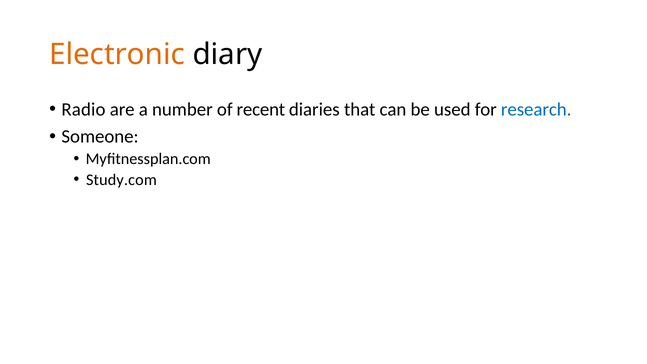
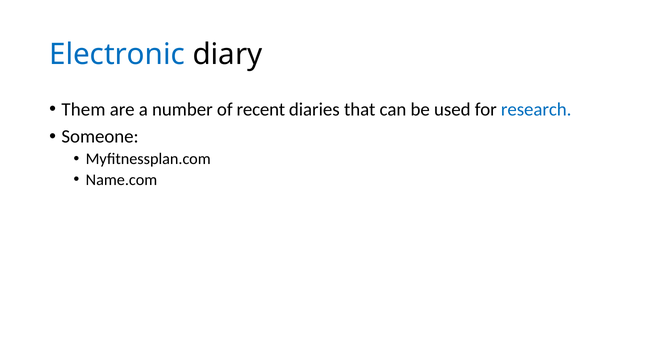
Electronic colour: orange -> blue
Radio: Radio -> Them
Study.com: Study.com -> Name.com
